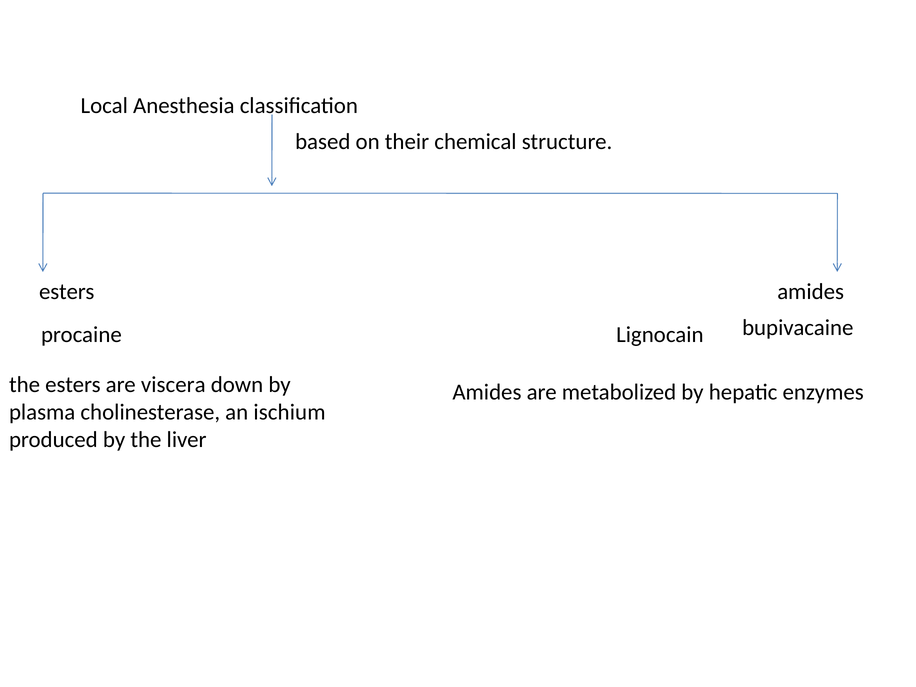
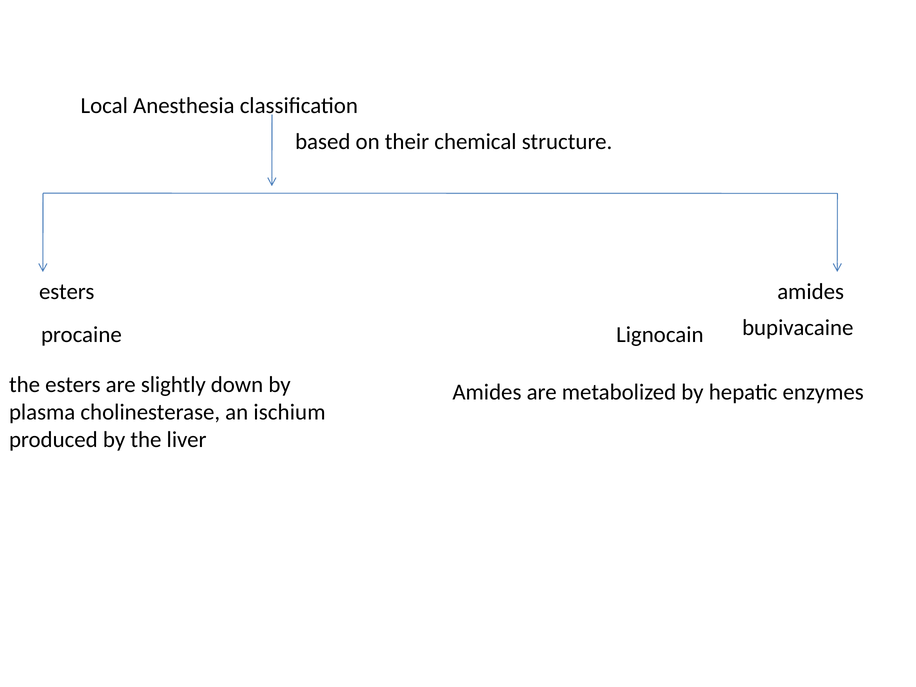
viscera: viscera -> slightly
